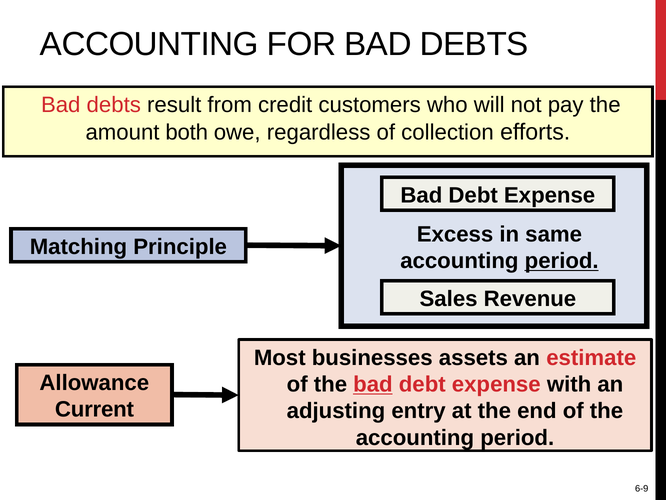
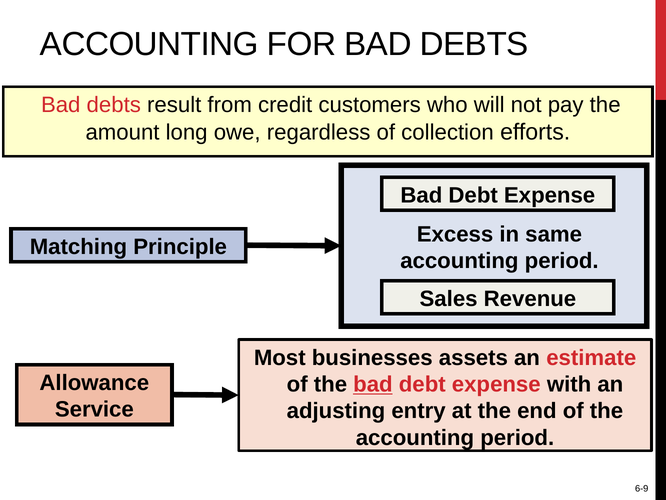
both: both -> long
period at (562, 261) underline: present -> none
Current: Current -> Service
